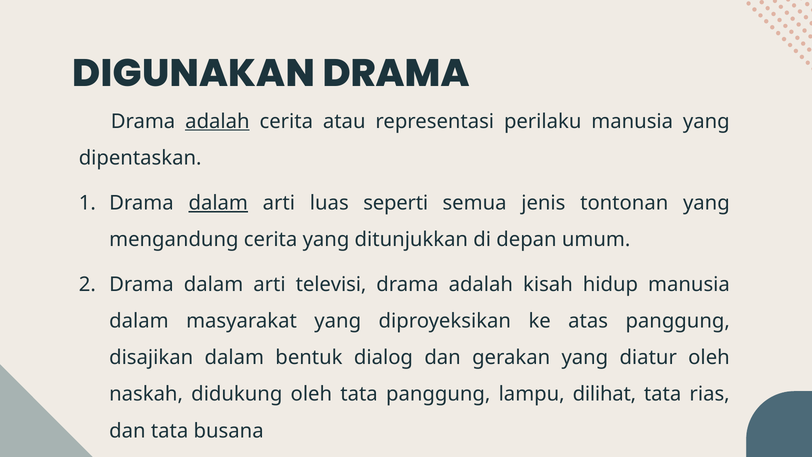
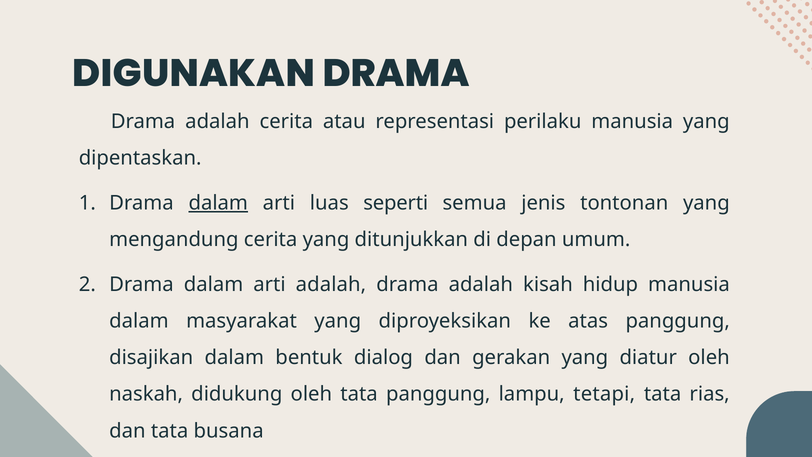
adalah at (217, 121) underline: present -> none
arti televisi: televisi -> adalah
dilihat: dilihat -> tetapi
